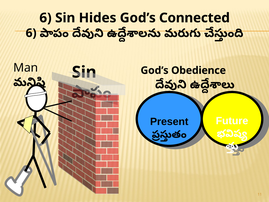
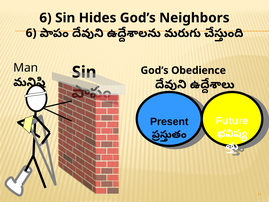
Connected: Connected -> Neighbors
